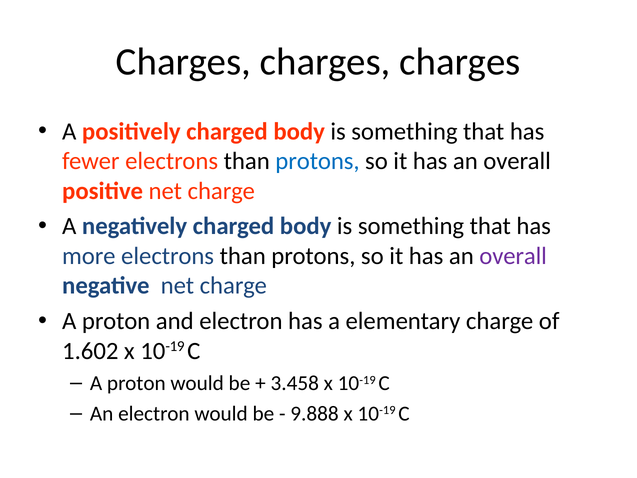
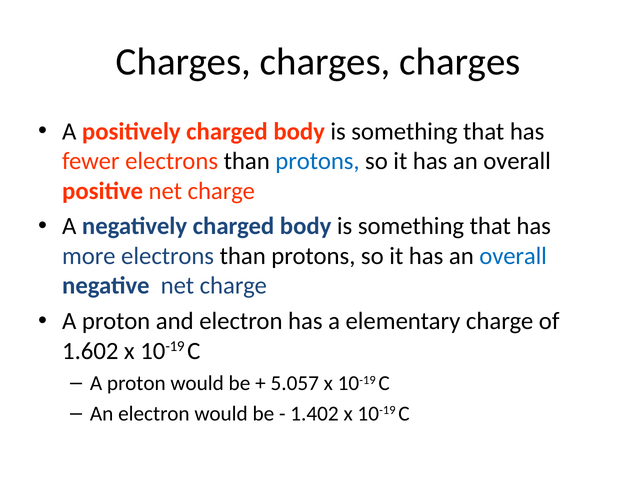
overall at (513, 256) colour: purple -> blue
3.458: 3.458 -> 5.057
9.888: 9.888 -> 1.402
